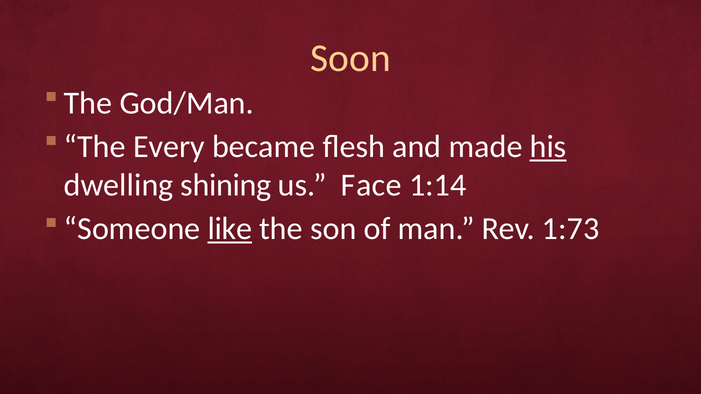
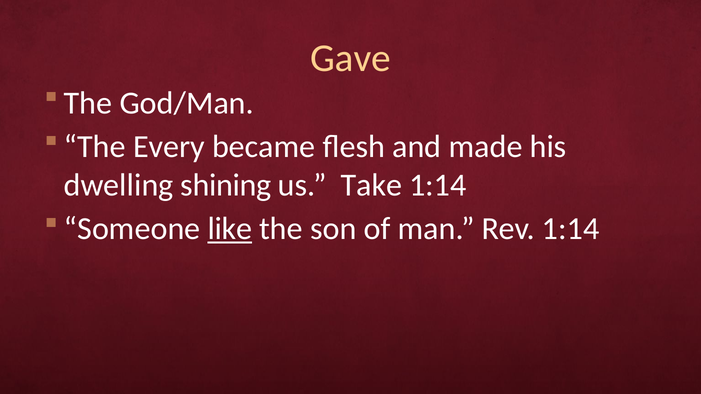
Soon: Soon -> Gave
his underline: present -> none
Face: Face -> Take
Rev 1:73: 1:73 -> 1:14
